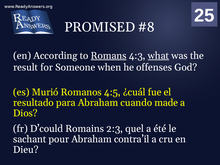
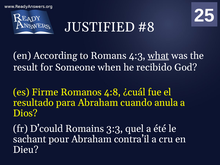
PROMISED: PROMISED -> JUSTIFIED
Romans underline: present -> none
offenses: offenses -> recibido
Murió: Murió -> Firme
4:5: 4:5 -> 4:8
made: made -> anula
2:3: 2:3 -> 3:3
